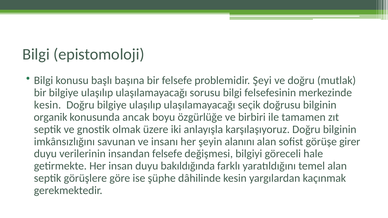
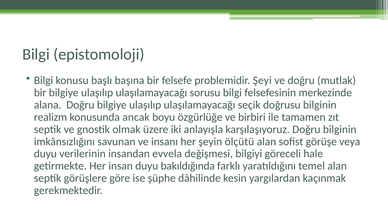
kesin at (48, 105): kesin -> alana
organik: organik -> realizm
alanını: alanını -> ölçütü
girer: girer -> veya
insandan felsefe: felsefe -> evvela
